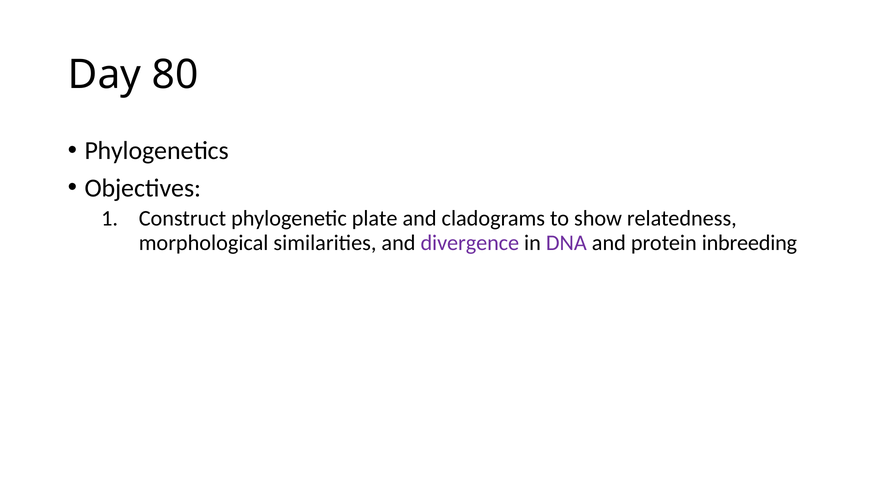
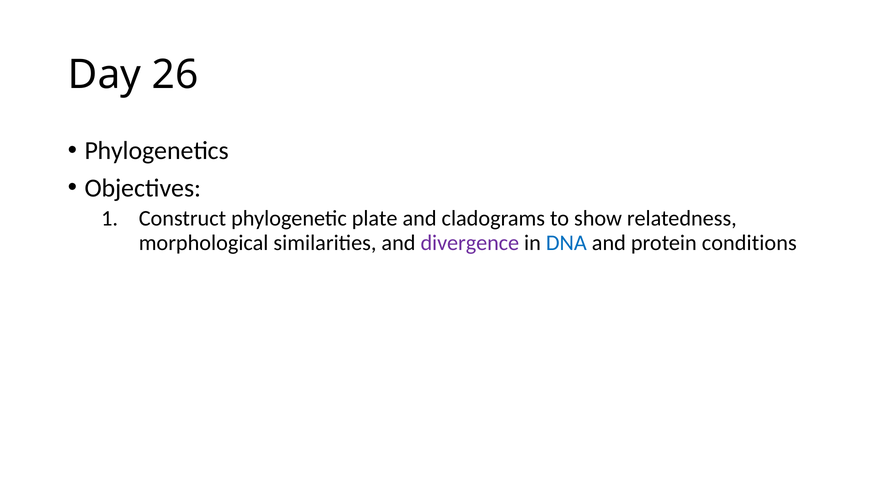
80: 80 -> 26
DNA colour: purple -> blue
inbreeding: inbreeding -> conditions
